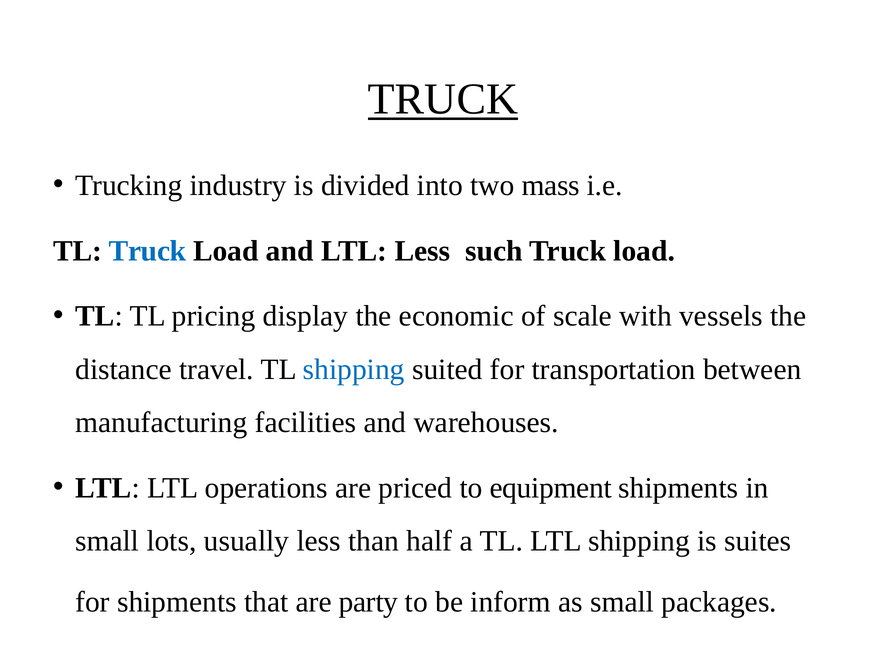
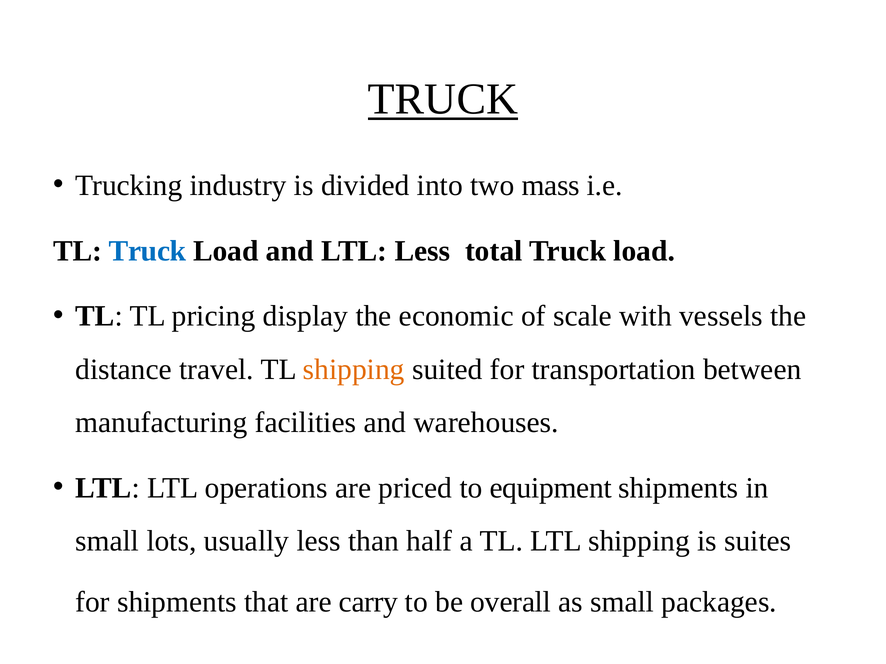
such: such -> total
shipping at (354, 370) colour: blue -> orange
party: party -> carry
inform: inform -> overall
